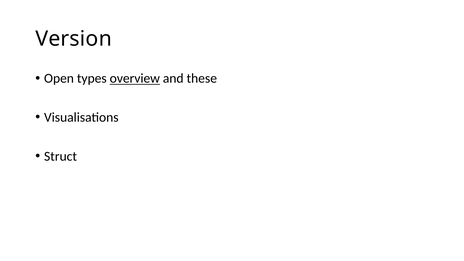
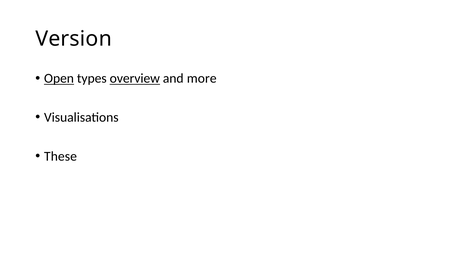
Open underline: none -> present
these: these -> more
Struct: Struct -> These
